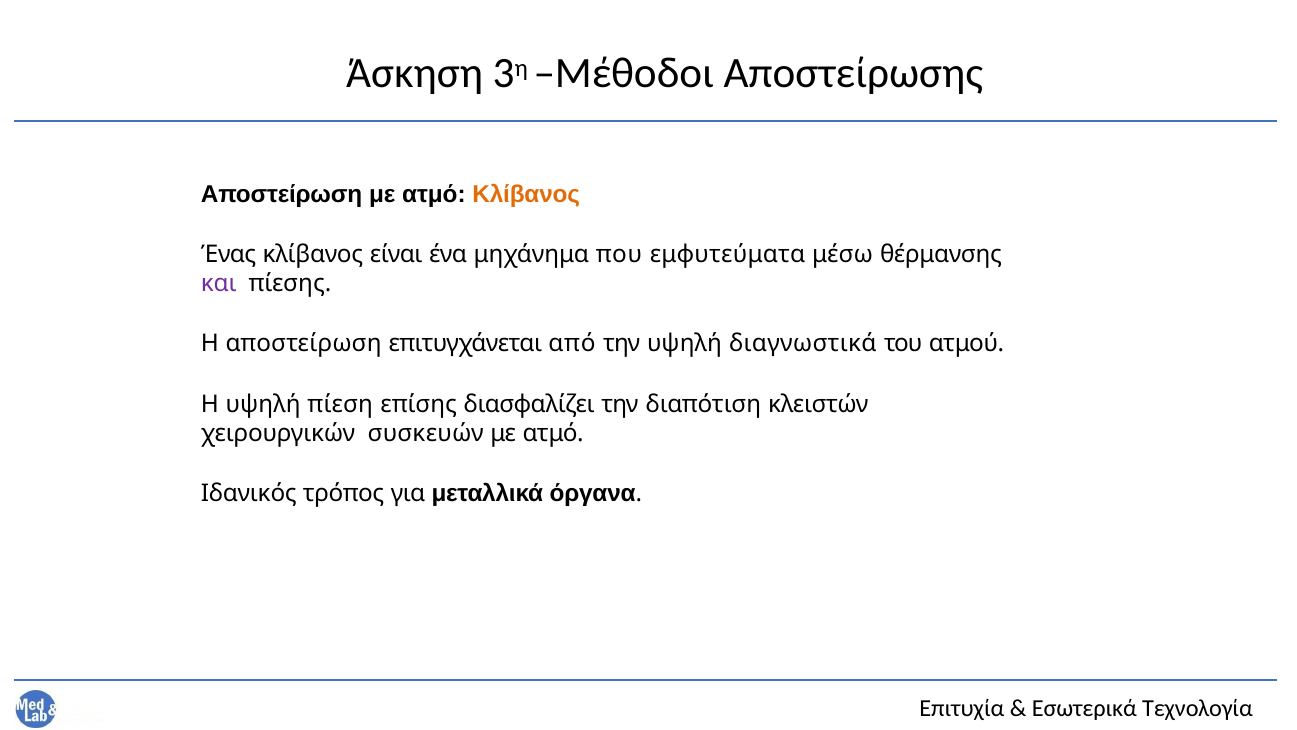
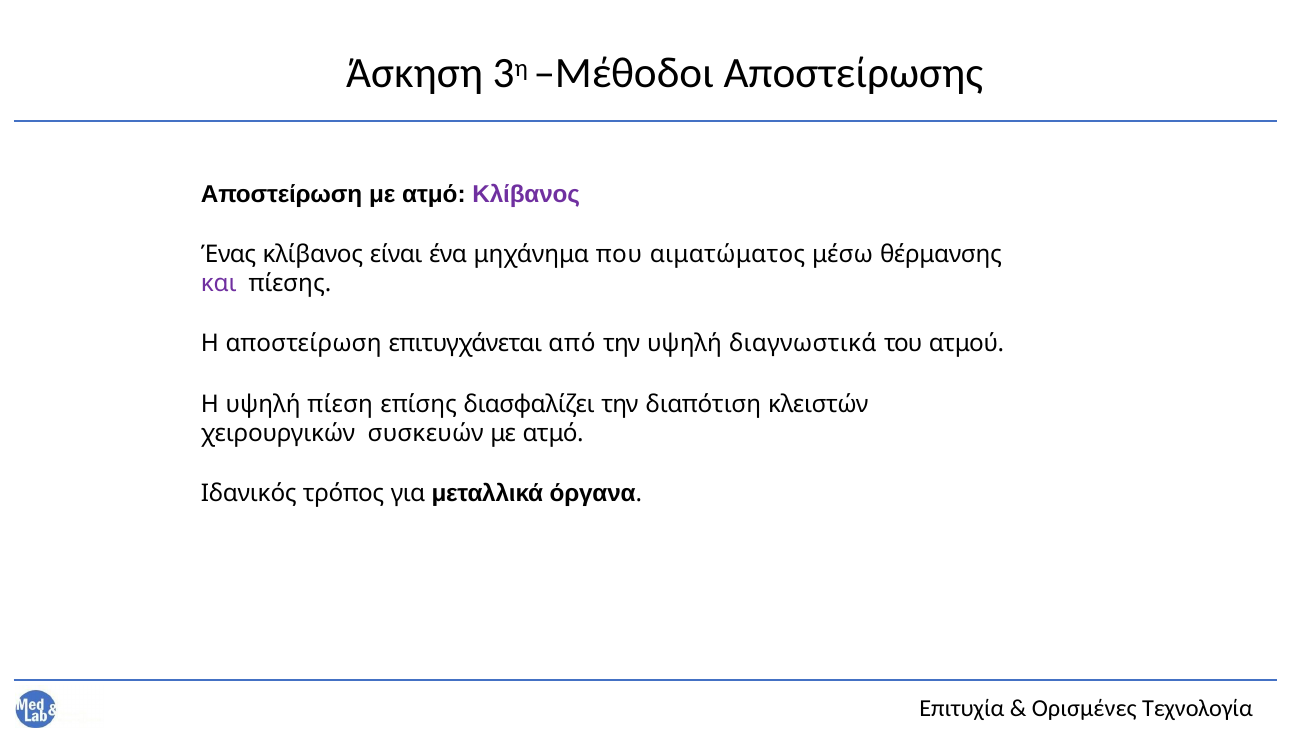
Κλίβανος at (526, 195) colour: orange -> purple
εμφυτεύματα: εμφυτεύματα -> αιματώματος
Εσωτερικά: Εσωτερικά -> Ορισμένες
